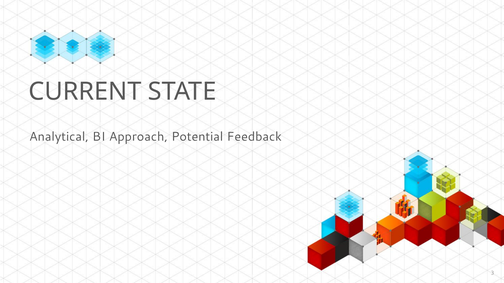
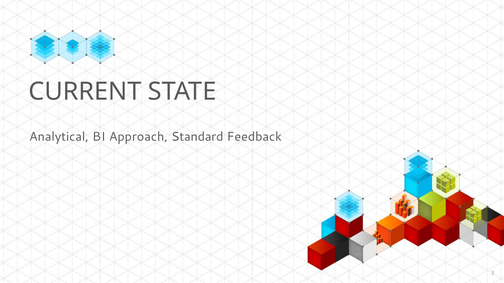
Potential: Potential -> Standard
